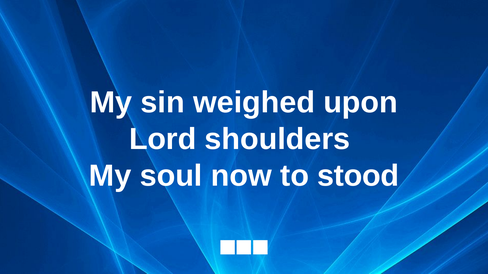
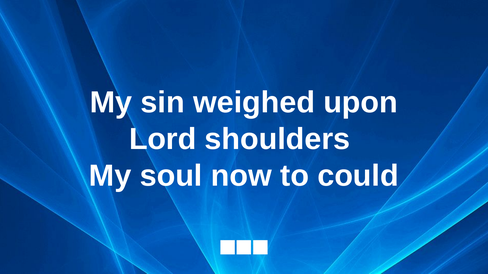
stood: stood -> could
